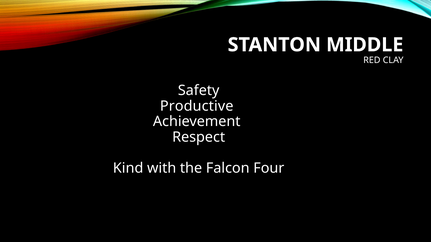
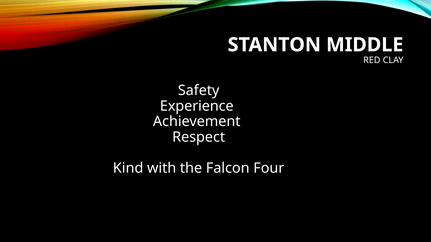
Productive: Productive -> Experience
